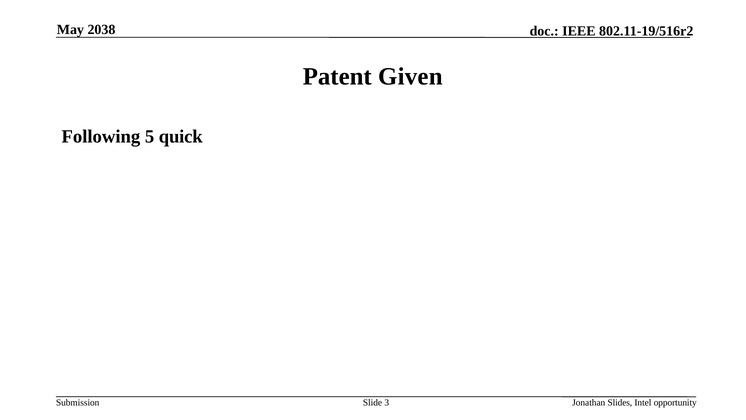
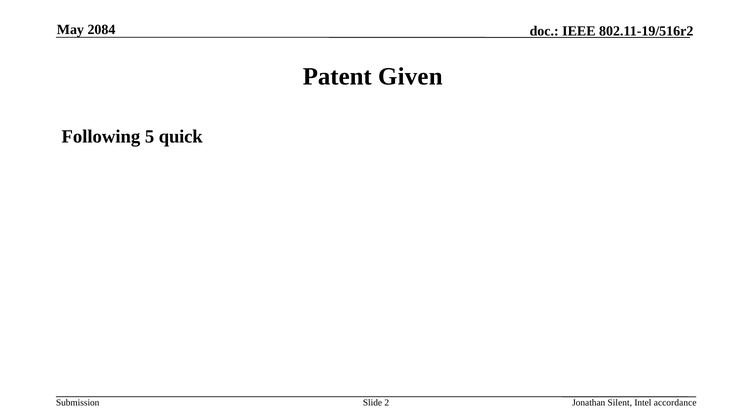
2038: 2038 -> 2084
3: 3 -> 2
Slides: Slides -> Silent
opportunity: opportunity -> accordance
